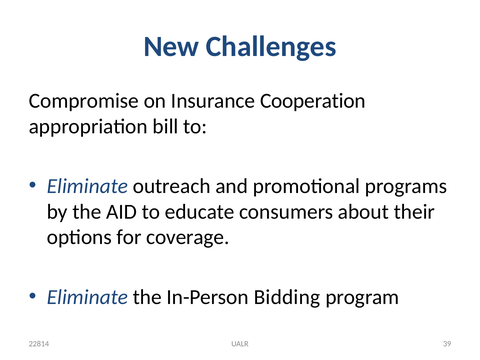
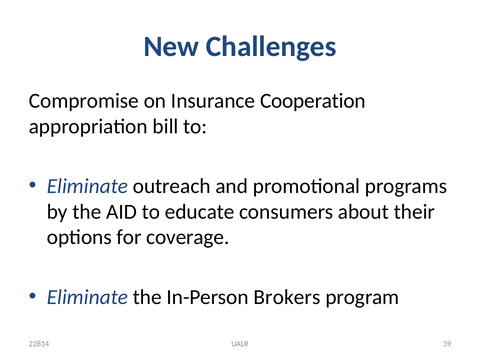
Bidding: Bidding -> Brokers
